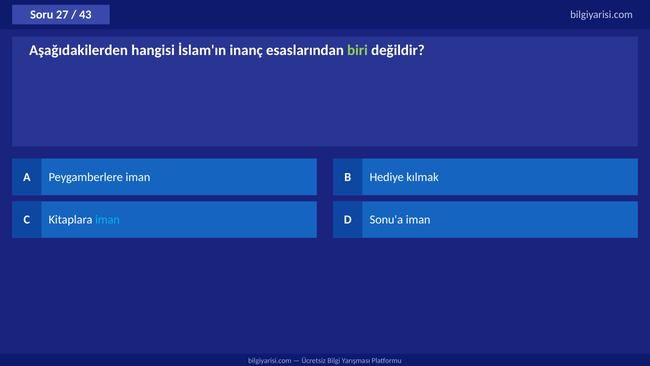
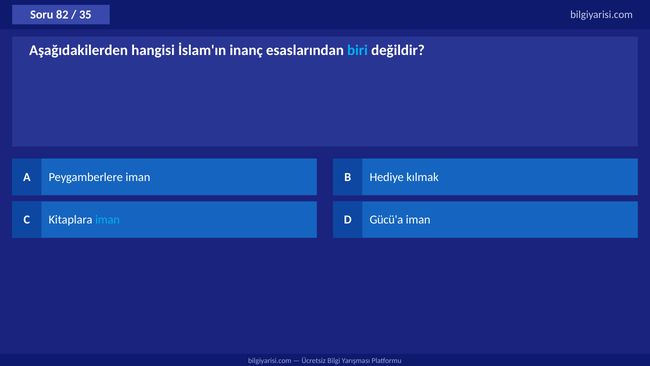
27: 27 -> 82
43: 43 -> 35
biri colour: light green -> light blue
Sonu'a: Sonu'a -> Gücü'a
